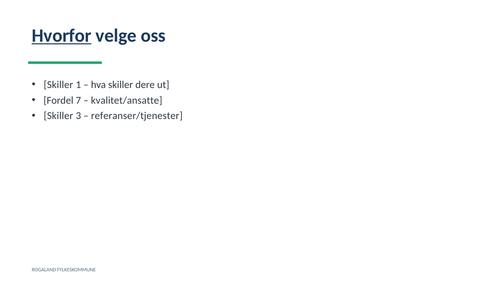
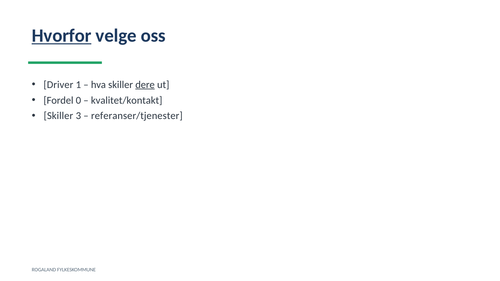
Skiller at (58, 85): Skiller -> Driver
dere underline: none -> present
7: 7 -> 0
kvalitet/ansatte: kvalitet/ansatte -> kvalitet/kontakt
